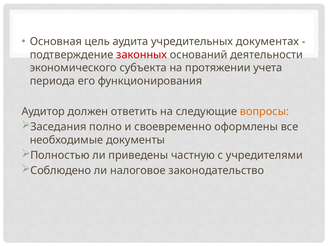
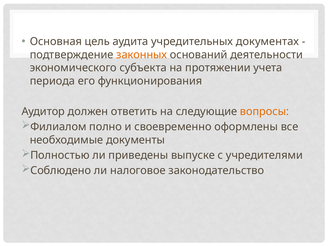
законных colour: red -> orange
Заседания: Заседания -> Филиалом
частную: частную -> выпуске
